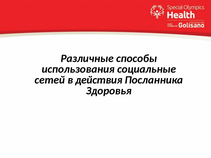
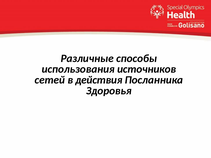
социальные: социальные -> источников
